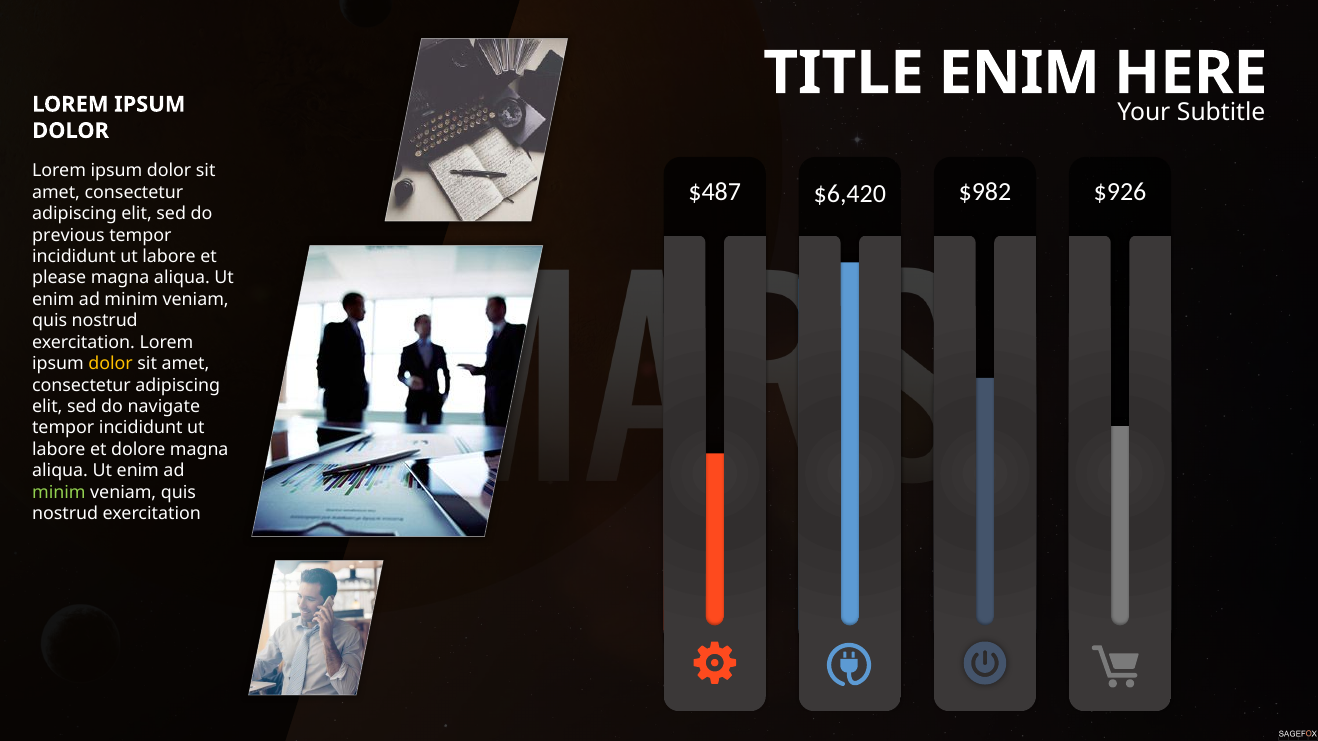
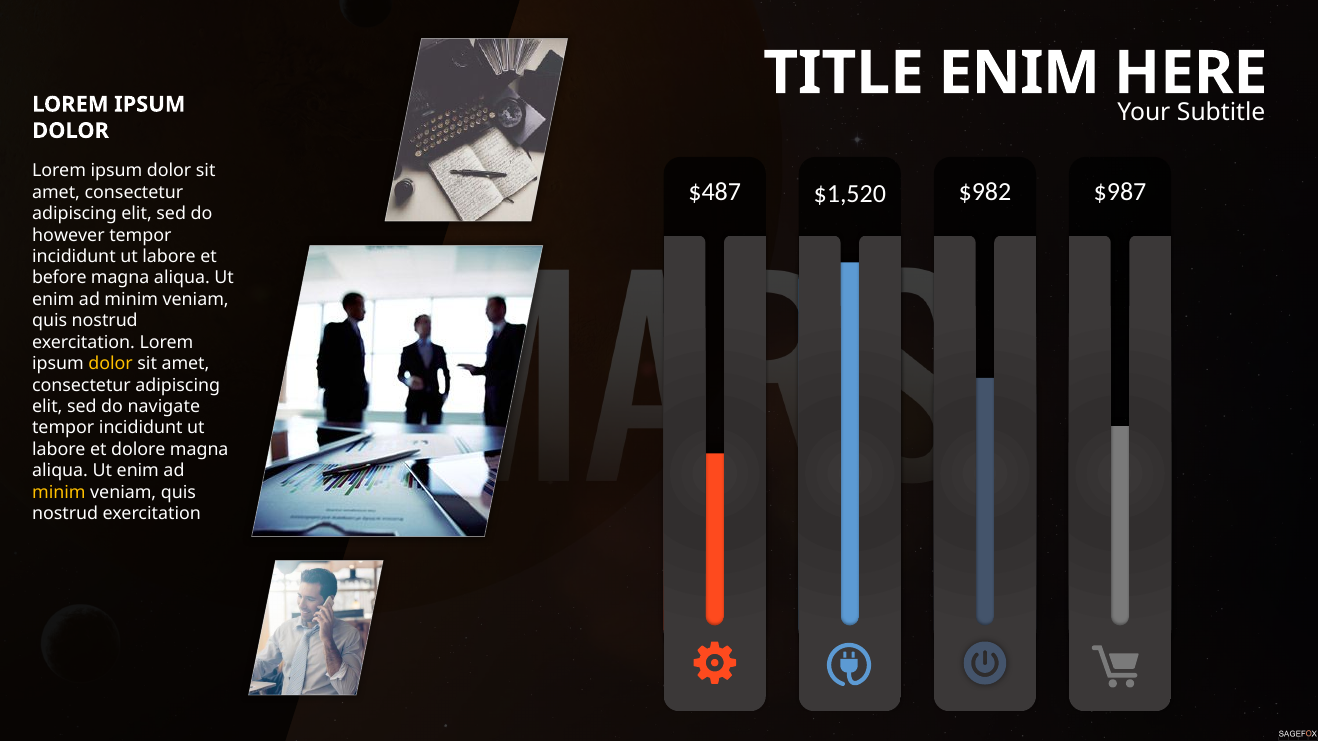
$6,420: $6,420 -> $1,520
$926: $926 -> $987
previous: previous -> however
please: please -> before
minim at (59, 493) colour: light green -> yellow
